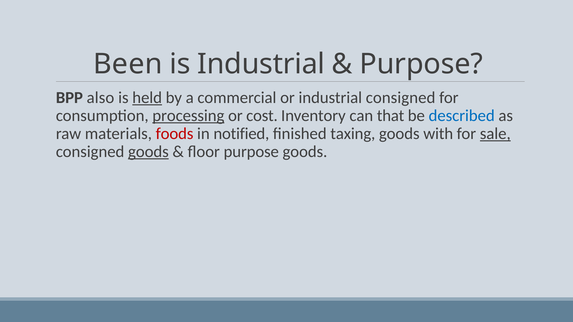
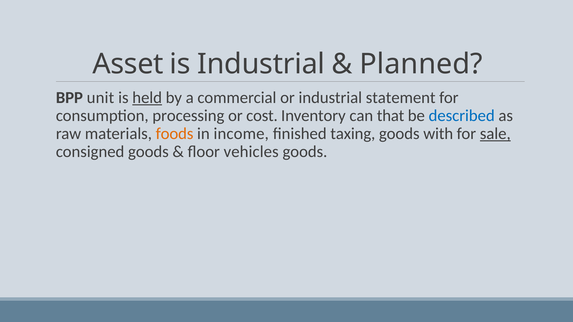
Been: Been -> Asset
Purpose at (421, 64): Purpose -> Planned
also: also -> unit
industrial consigned: consigned -> statement
processing underline: present -> none
foods colour: red -> orange
notified: notified -> income
goods at (148, 152) underline: present -> none
floor purpose: purpose -> vehicles
